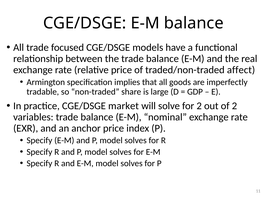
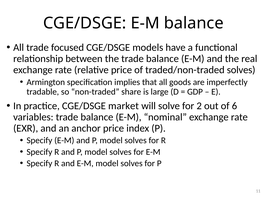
traded/non-traded affect: affect -> solves
of 2: 2 -> 6
